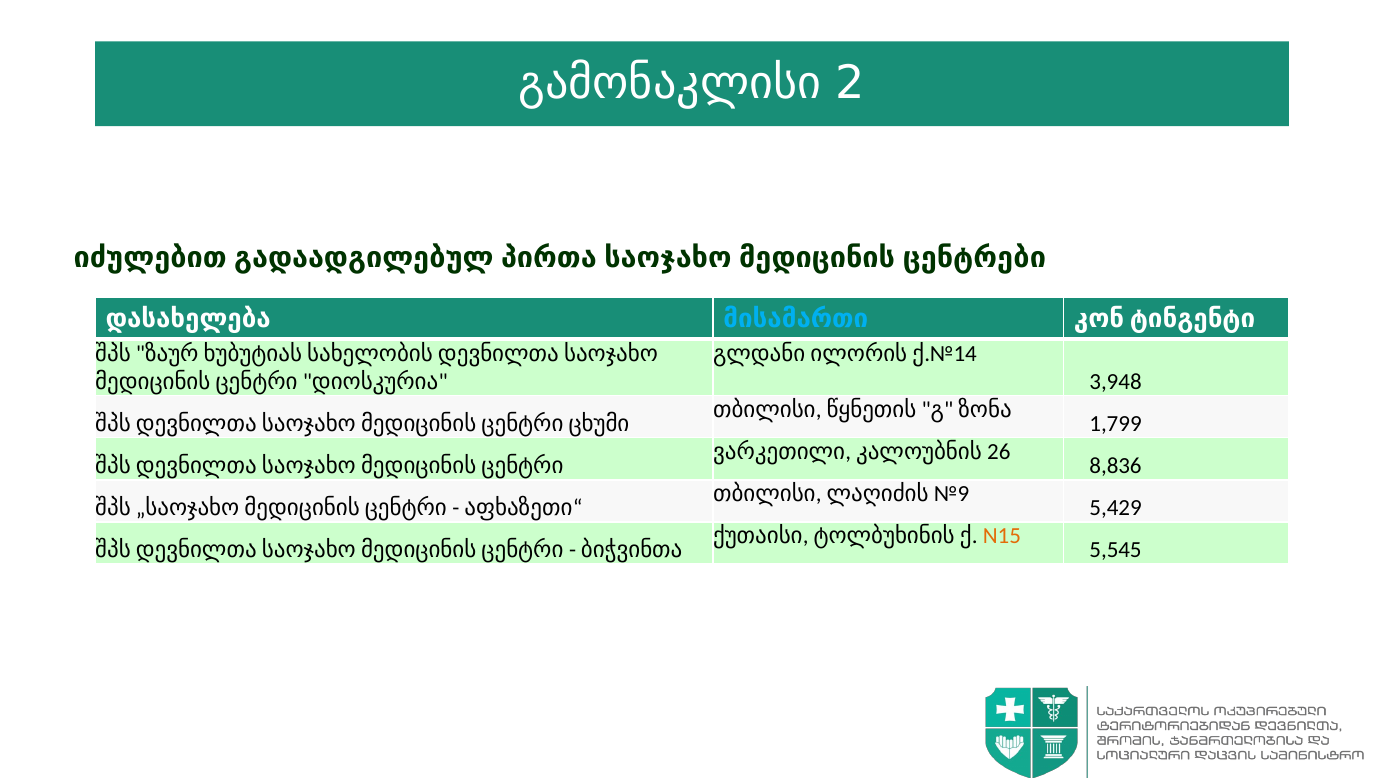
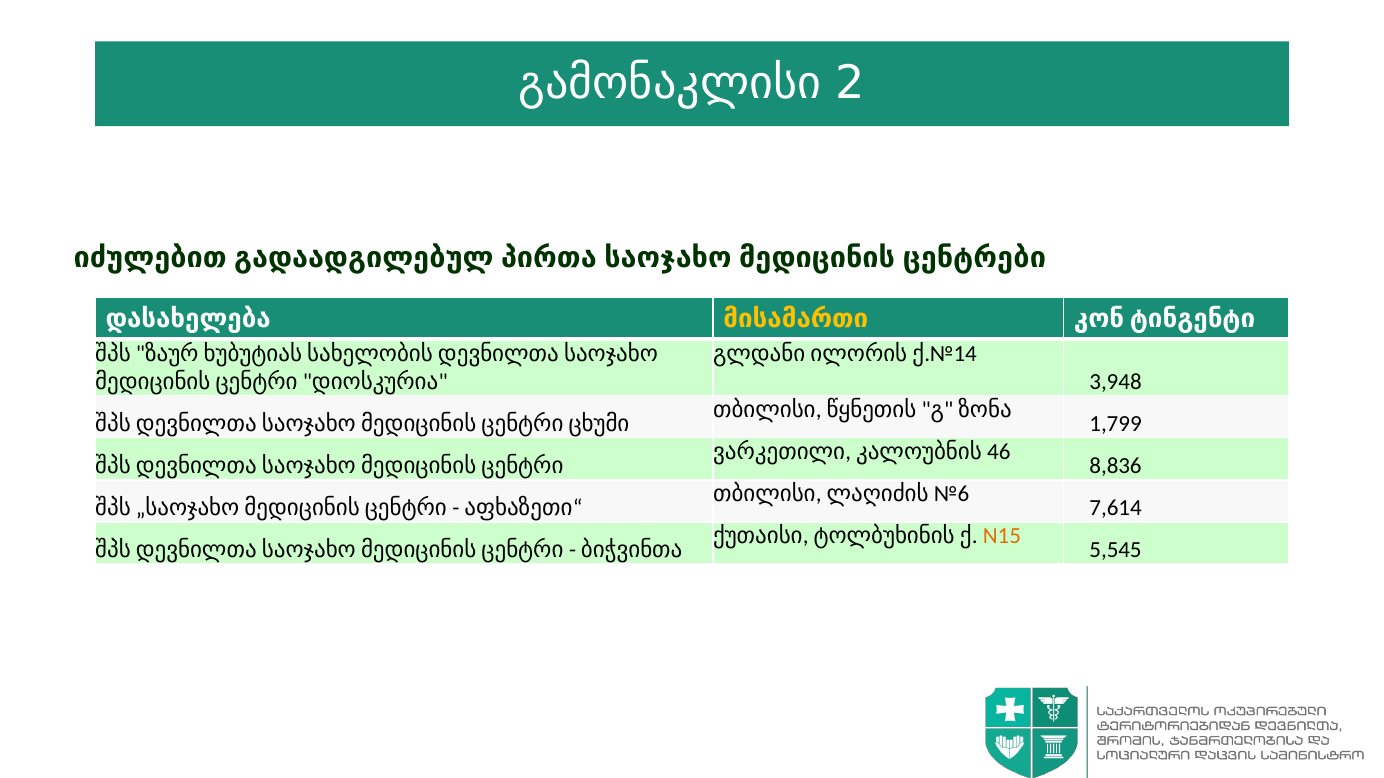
მისამართი colour: light blue -> yellow
26: 26 -> 46
№9: №9 -> №6
5,429: 5,429 -> 7,614
